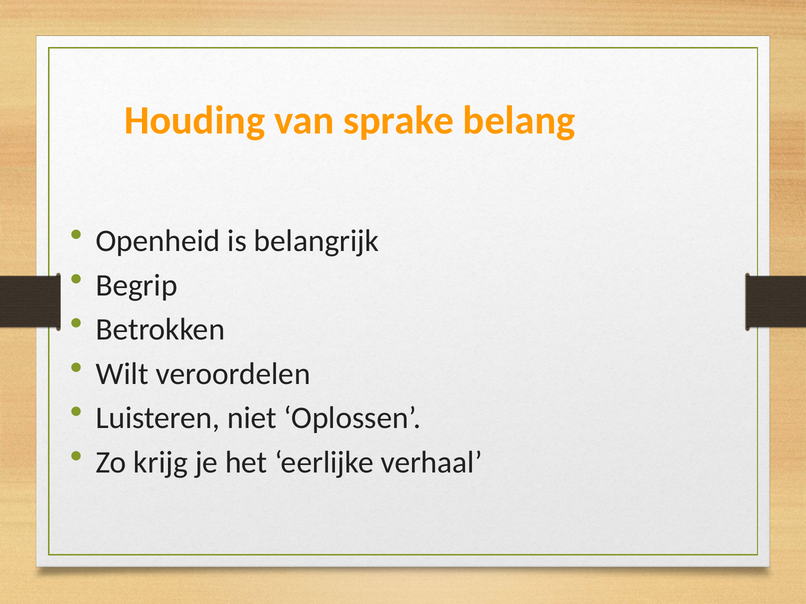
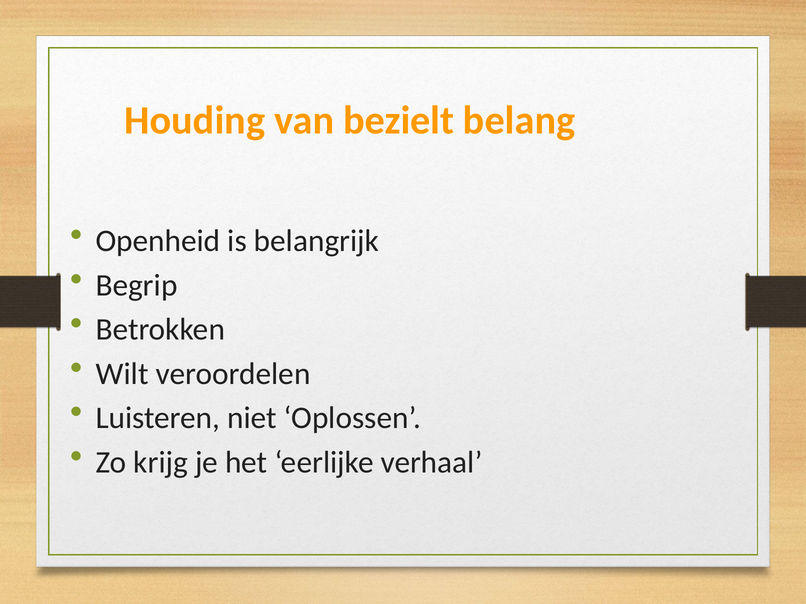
sprake: sprake -> bezielt
